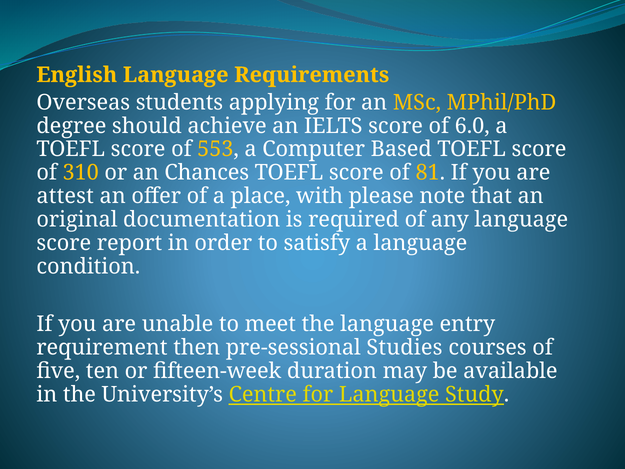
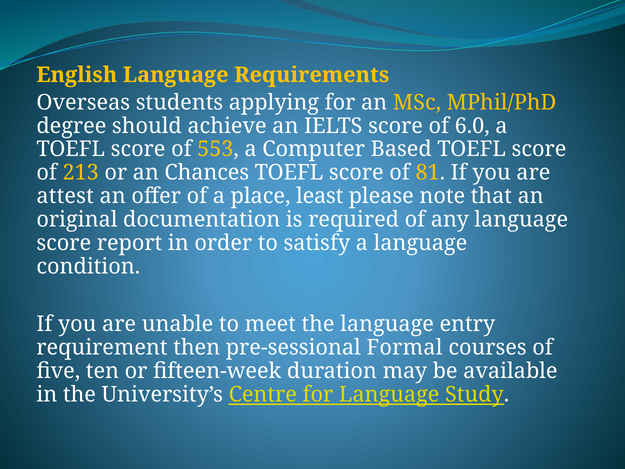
310: 310 -> 213
with: with -> least
Studies: Studies -> Formal
